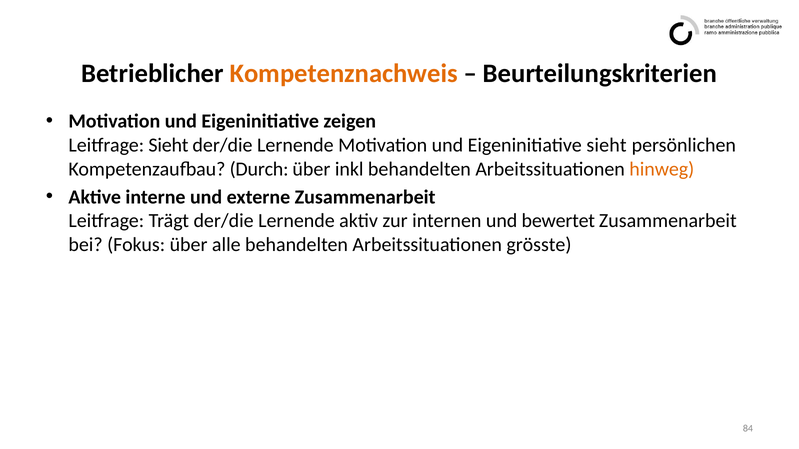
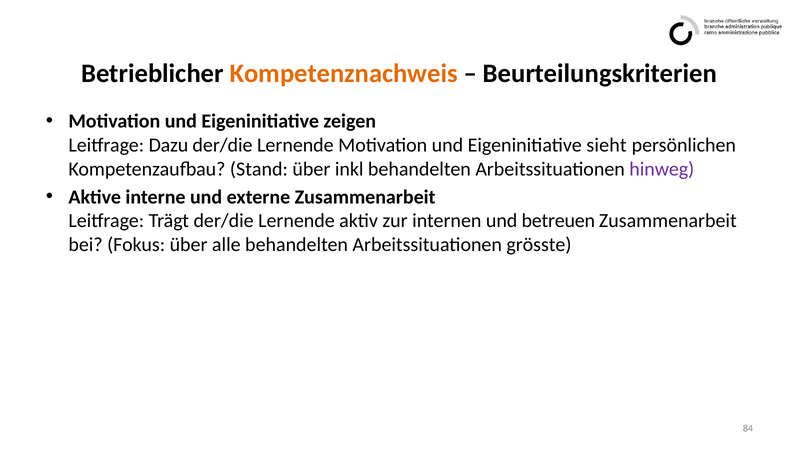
Leitfrage Sieht: Sieht -> Dazu
Durch: Durch -> Stand
hinweg colour: orange -> purple
bewertet: bewertet -> betreuen
